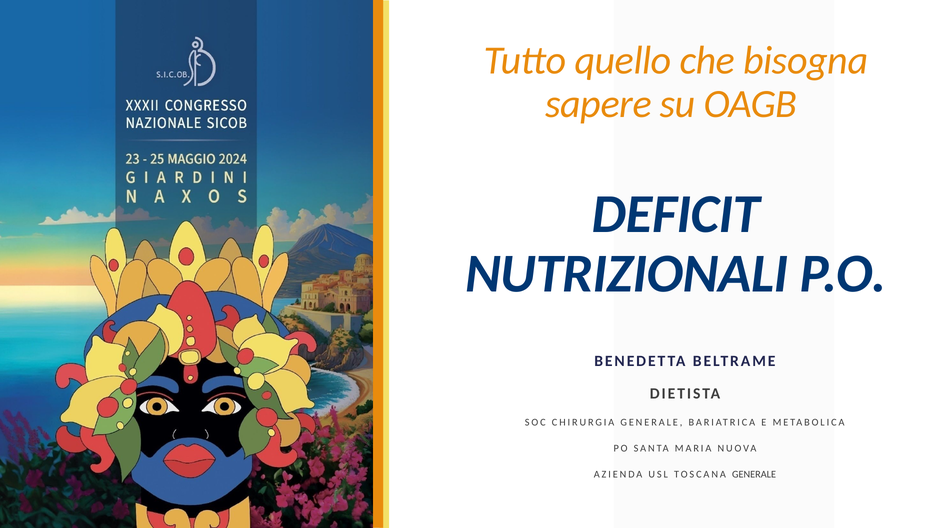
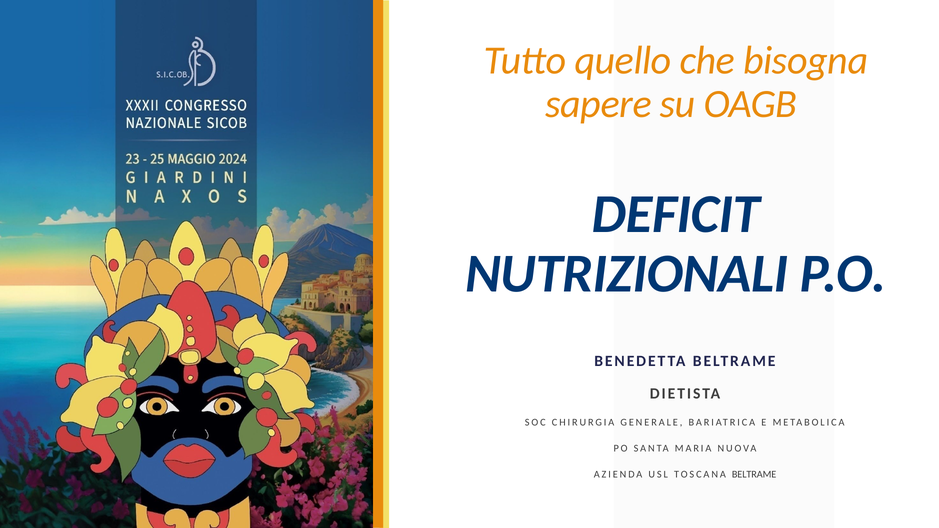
TOSCANA GENERALE: GENERALE -> BELTRAME
